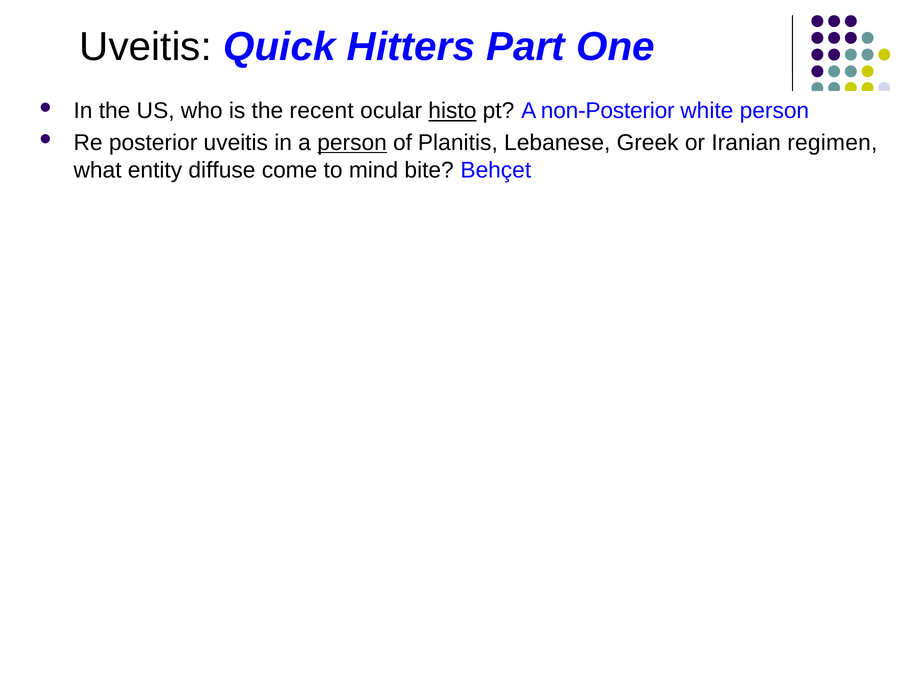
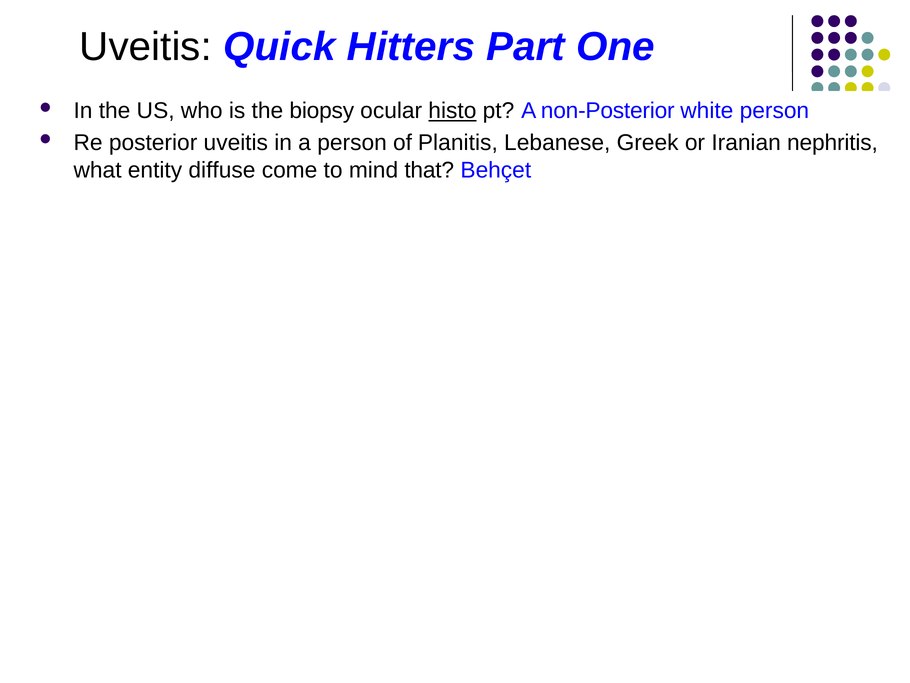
recent: recent -> biopsy
person at (352, 143) underline: present -> none
regimen: regimen -> nephritis
bite: bite -> that
